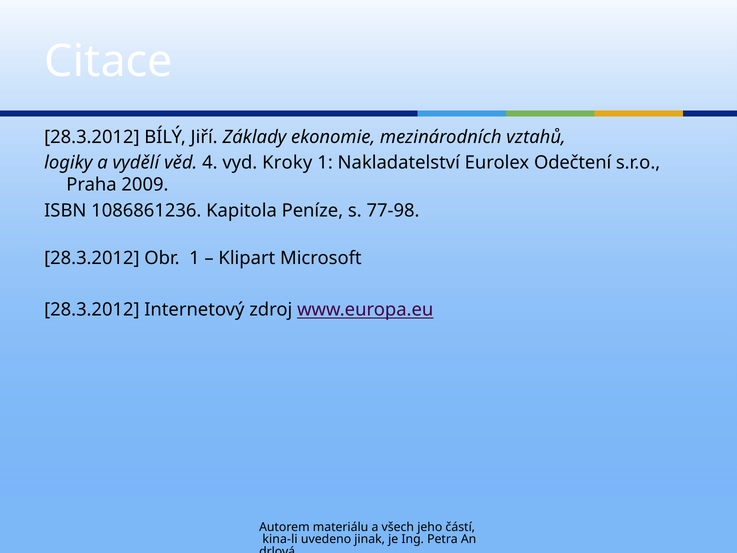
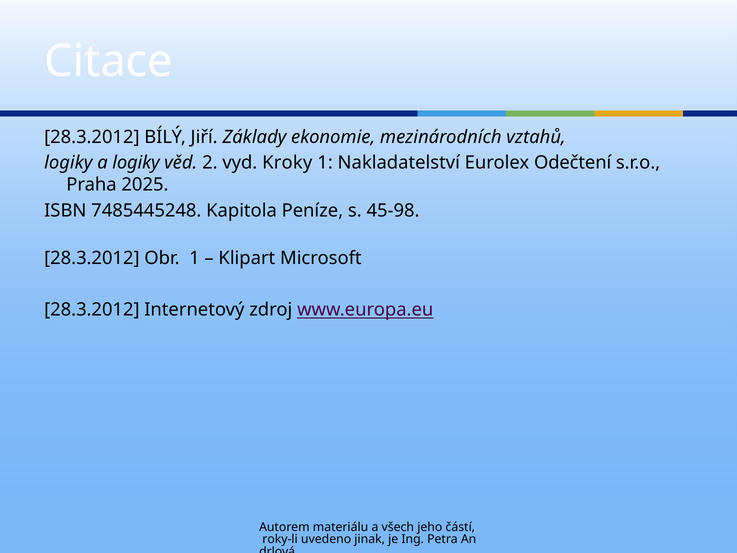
a vydělí: vydělí -> logiky
4: 4 -> 2
2009: 2009 -> 2025
1086861236: 1086861236 -> 7485445248
77-98: 77-98 -> 45-98
kina-li: kina-li -> roky-li
